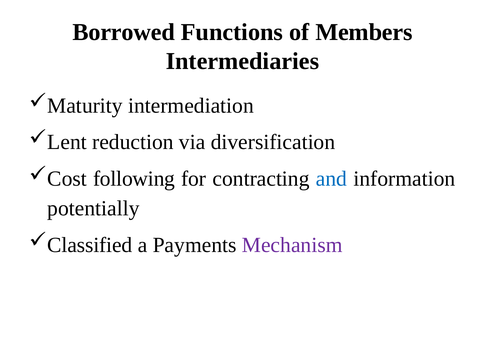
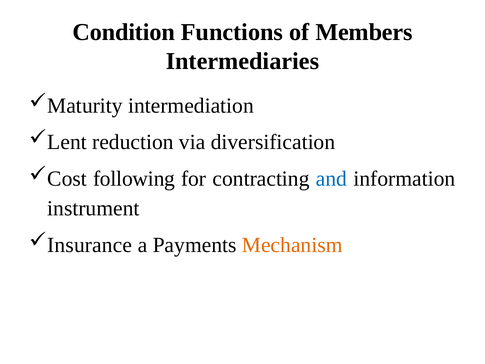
Borrowed: Borrowed -> Condition
potentially: potentially -> instrument
Classified: Classified -> Insurance
Mechanism colour: purple -> orange
